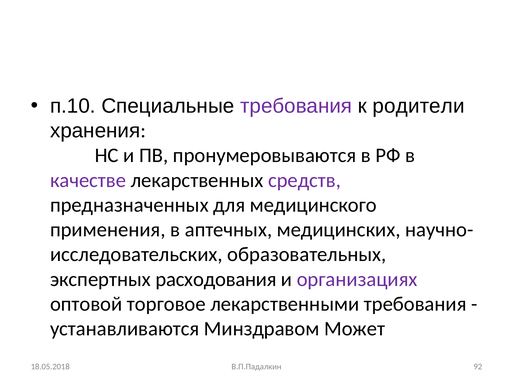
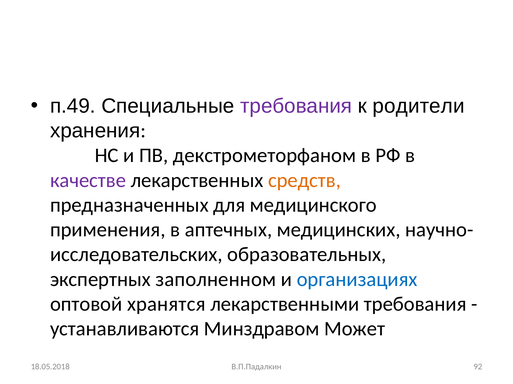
п.10: п.10 -> п.49
пронумеровываются: пронумеровываются -> декстрометорфаном
средств colour: purple -> orange
расходования: расходования -> заполненном
организациях colour: purple -> blue
торговое: торговое -> хранятся
